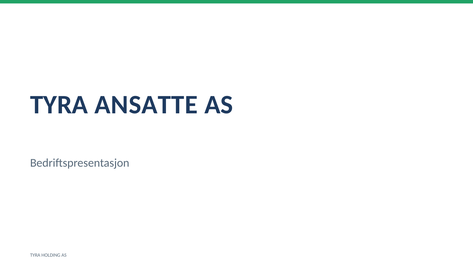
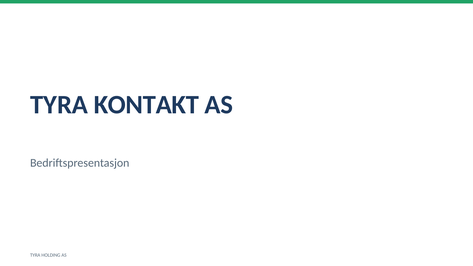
ANSATTE: ANSATTE -> KONTAKT
